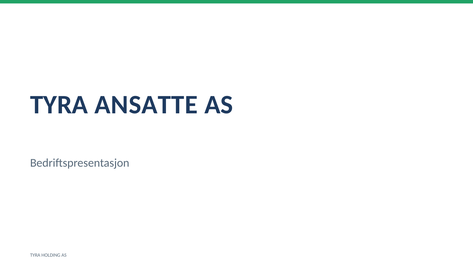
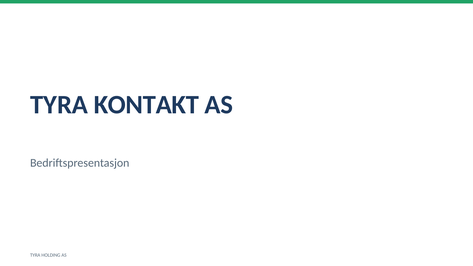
ANSATTE: ANSATTE -> KONTAKT
